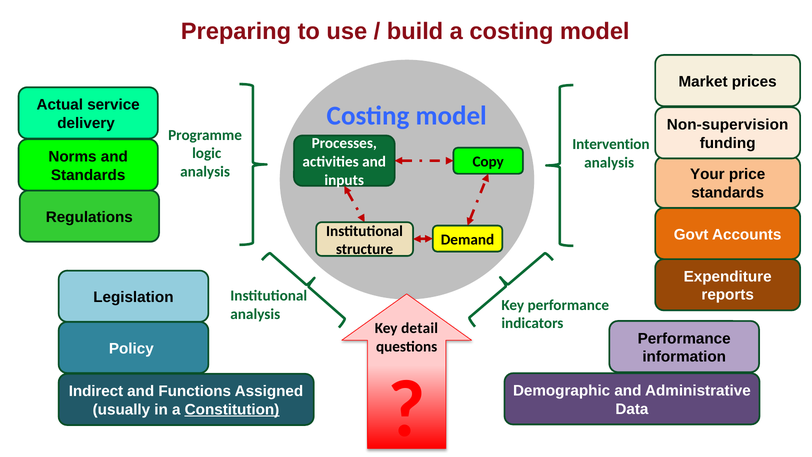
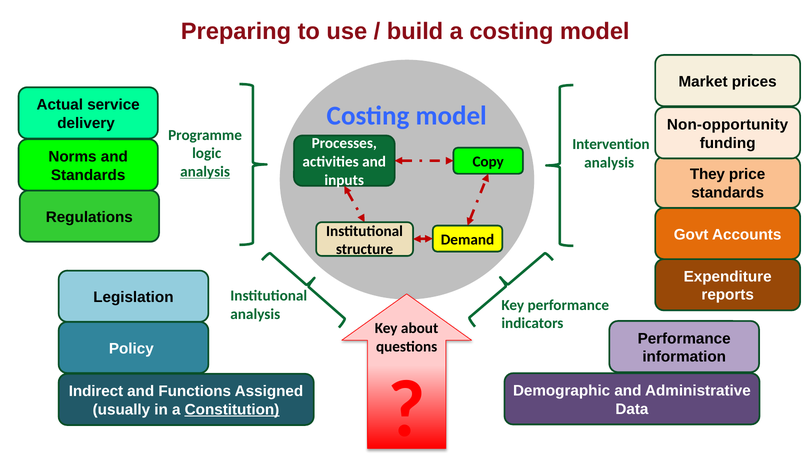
Non-supervision: Non-supervision -> Non-opportunity
analysis at (205, 172) underline: none -> present
Your: Your -> They
detail: detail -> about
